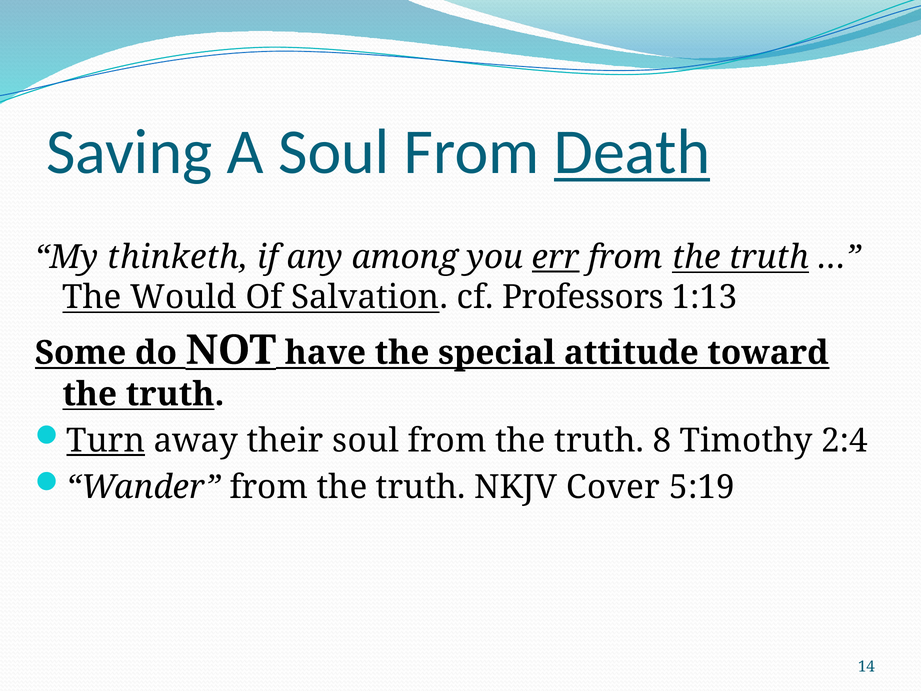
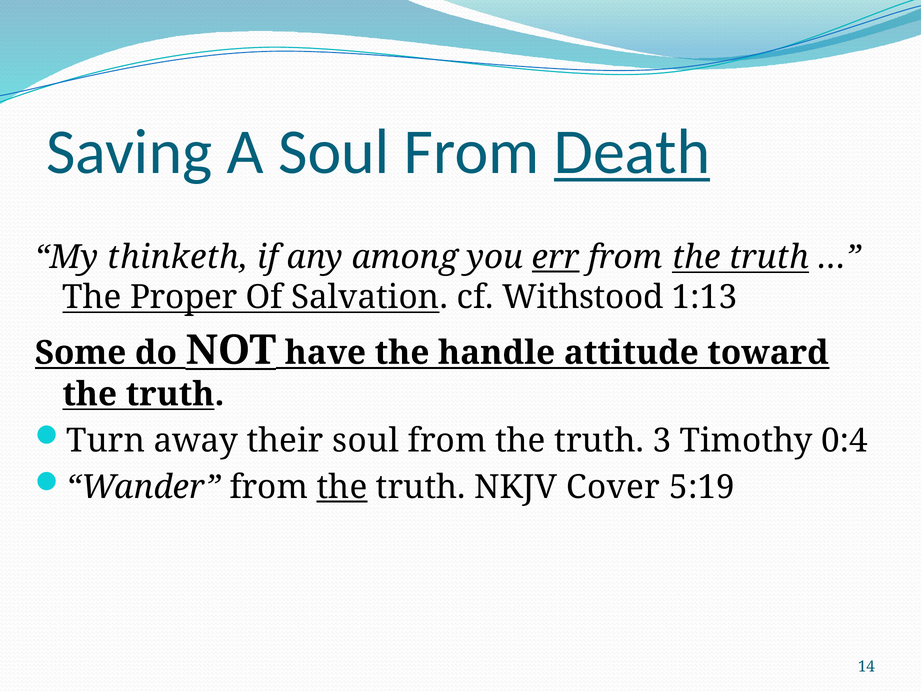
Would: Would -> Proper
Professors: Professors -> Withstood
special: special -> handle
Turn underline: present -> none
8: 8 -> 3
2:4: 2:4 -> 0:4
the at (342, 487) underline: none -> present
